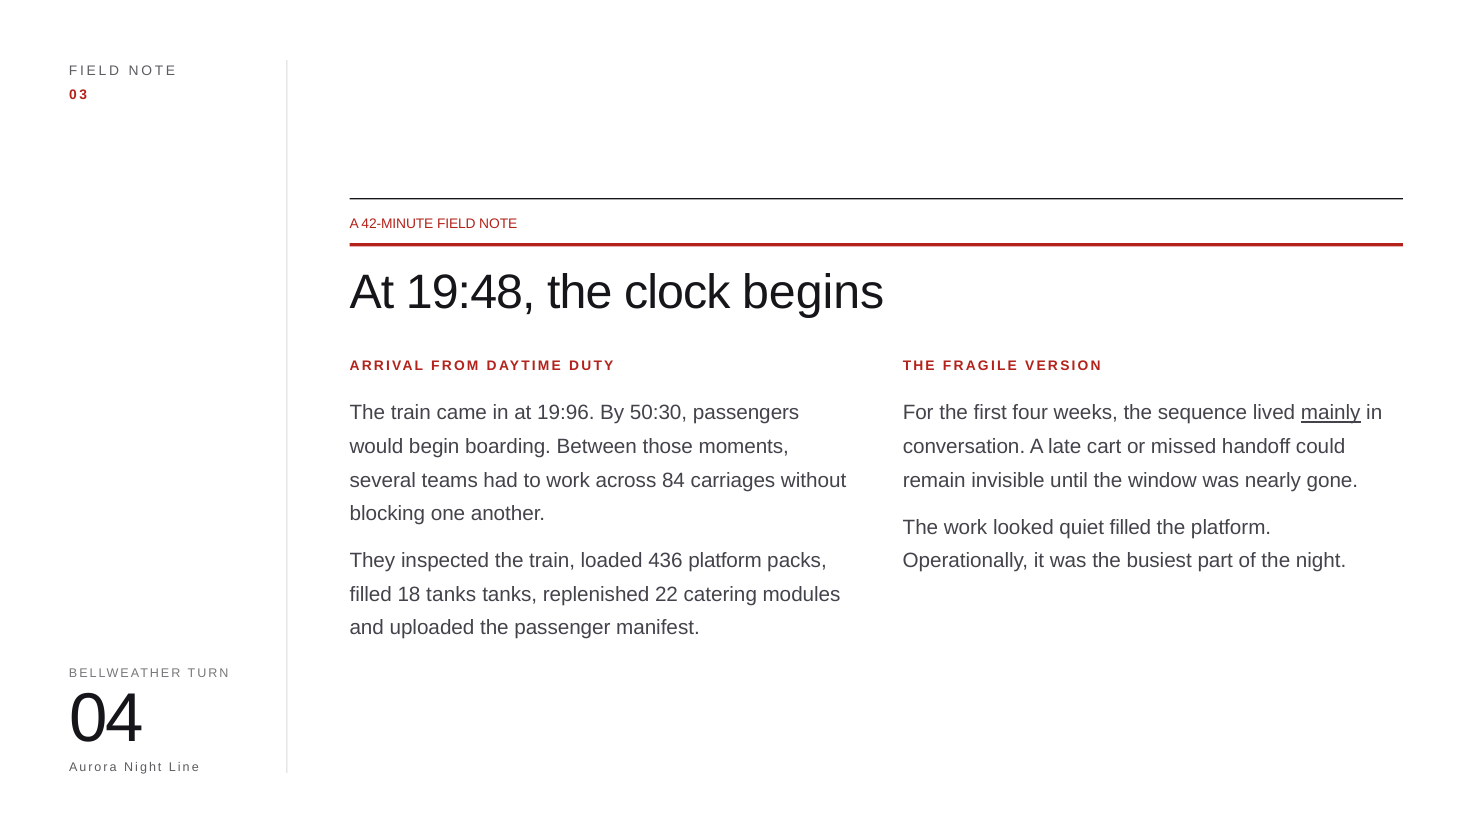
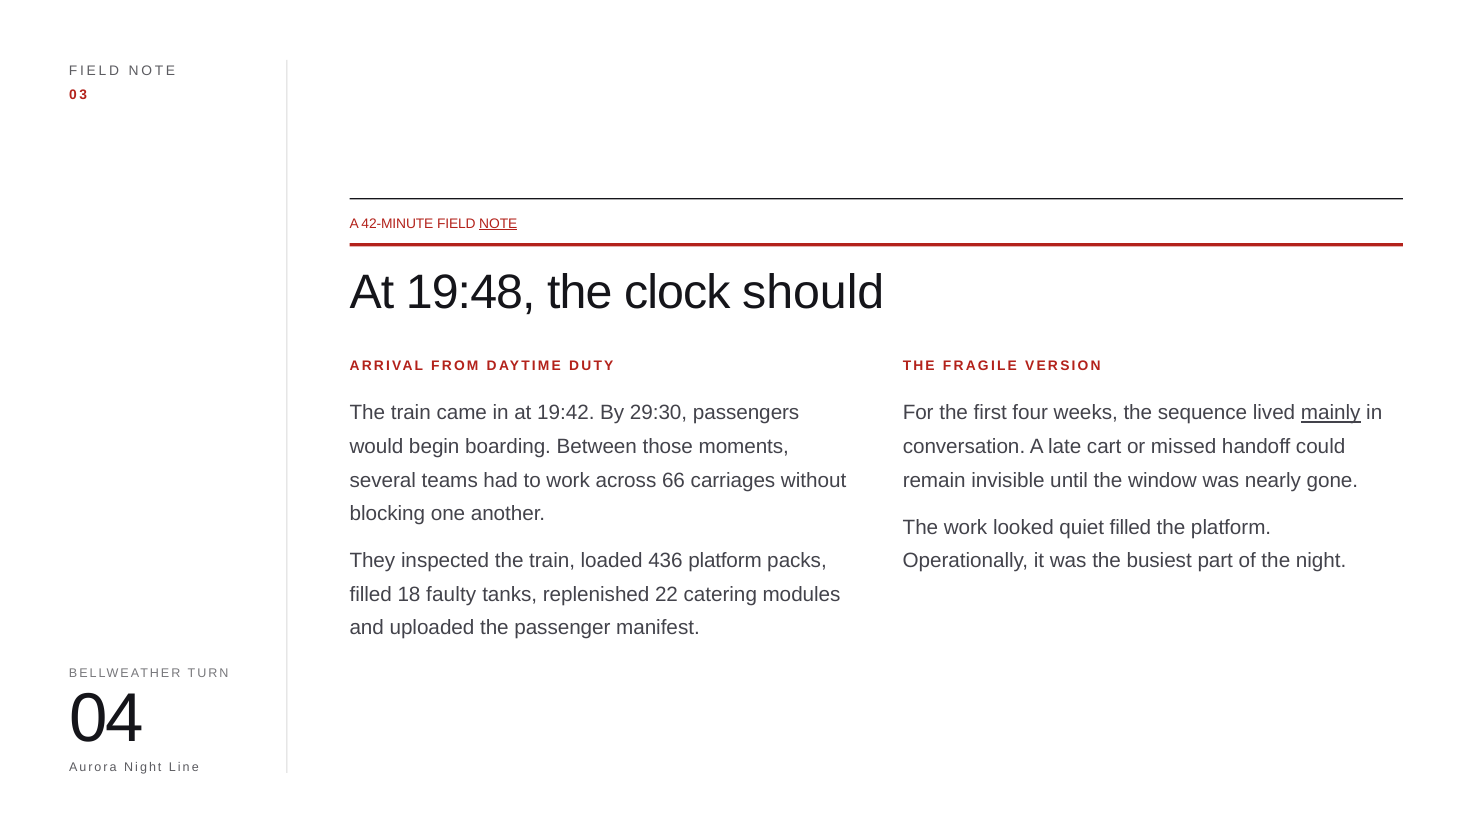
NOTE at (498, 224) underline: none -> present
begins: begins -> should
19:96: 19:96 -> 19:42
50:30: 50:30 -> 29:30
84: 84 -> 66
18 tanks: tanks -> faulty
